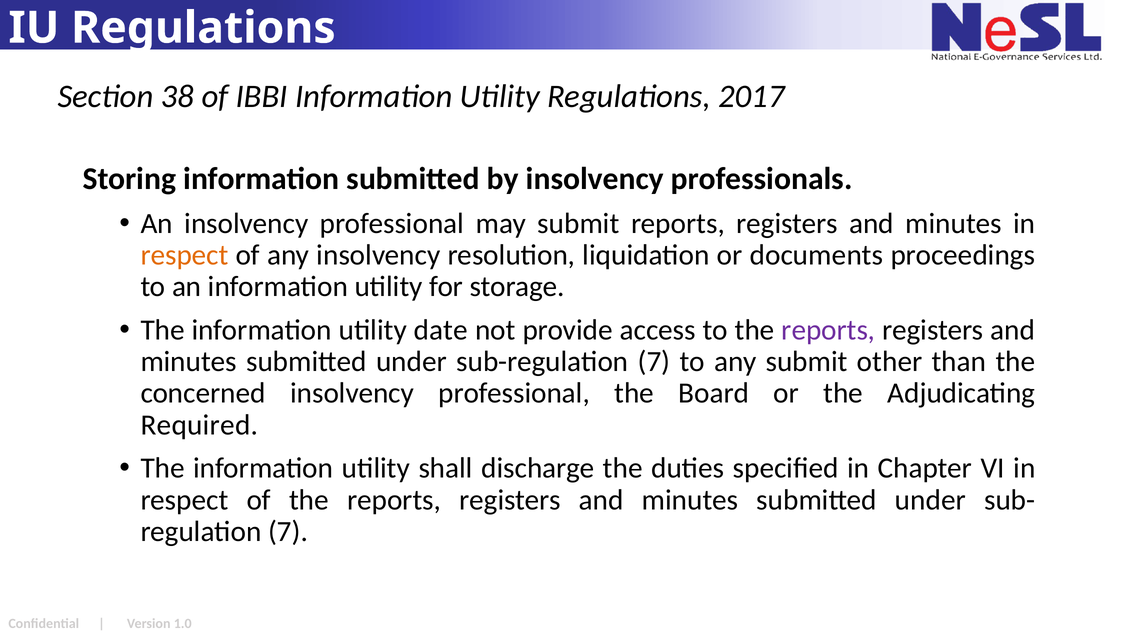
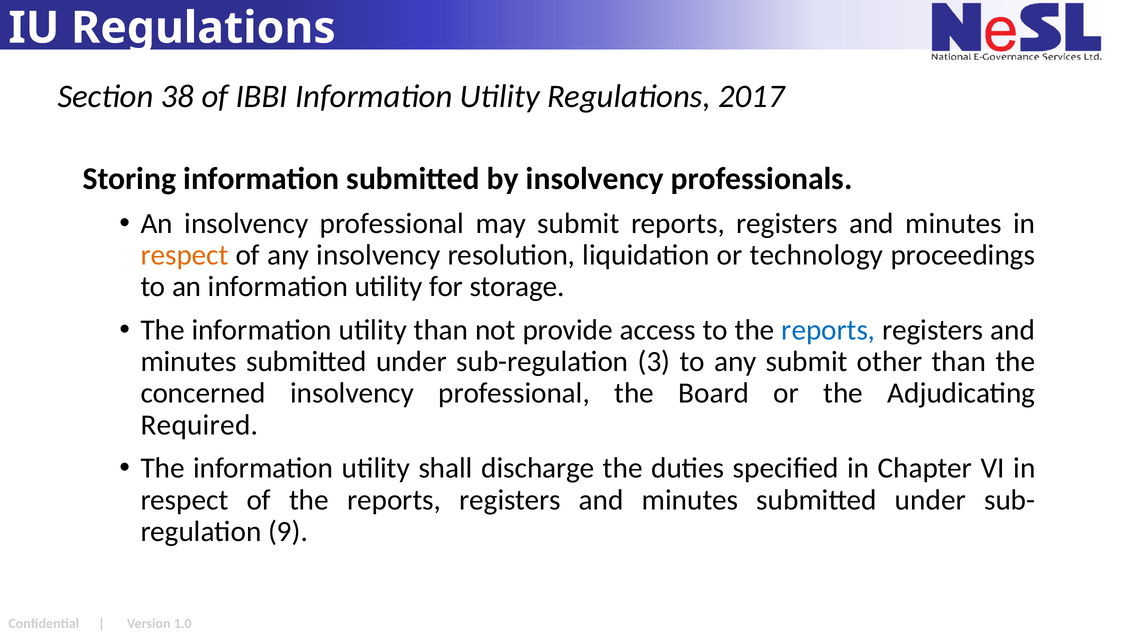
documents: documents -> technology
utility date: date -> than
reports at (828, 330) colour: purple -> blue
sub-regulation 7: 7 -> 3
7 at (288, 531): 7 -> 9
